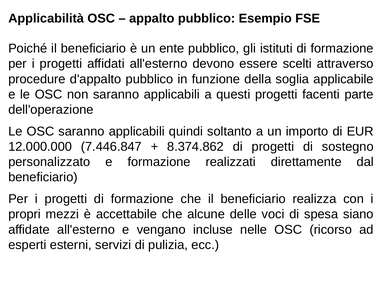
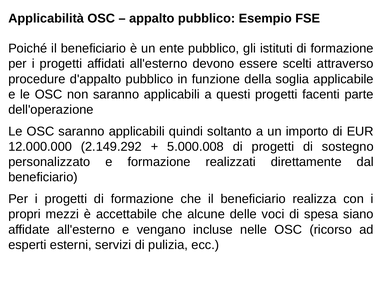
7.446.847: 7.446.847 -> 2.149.292
8.374.862: 8.374.862 -> 5.000.008
